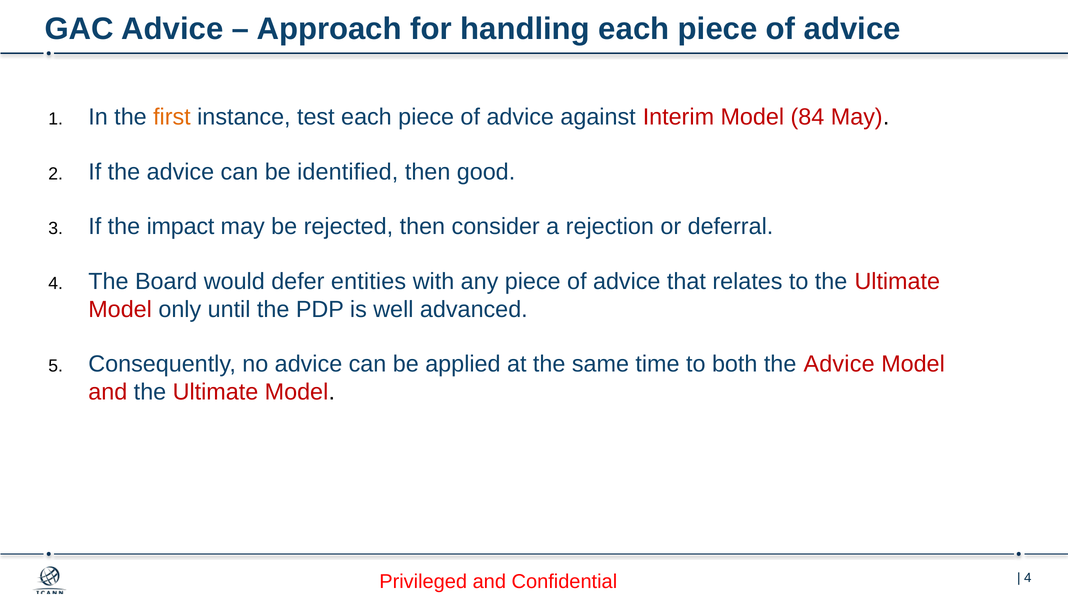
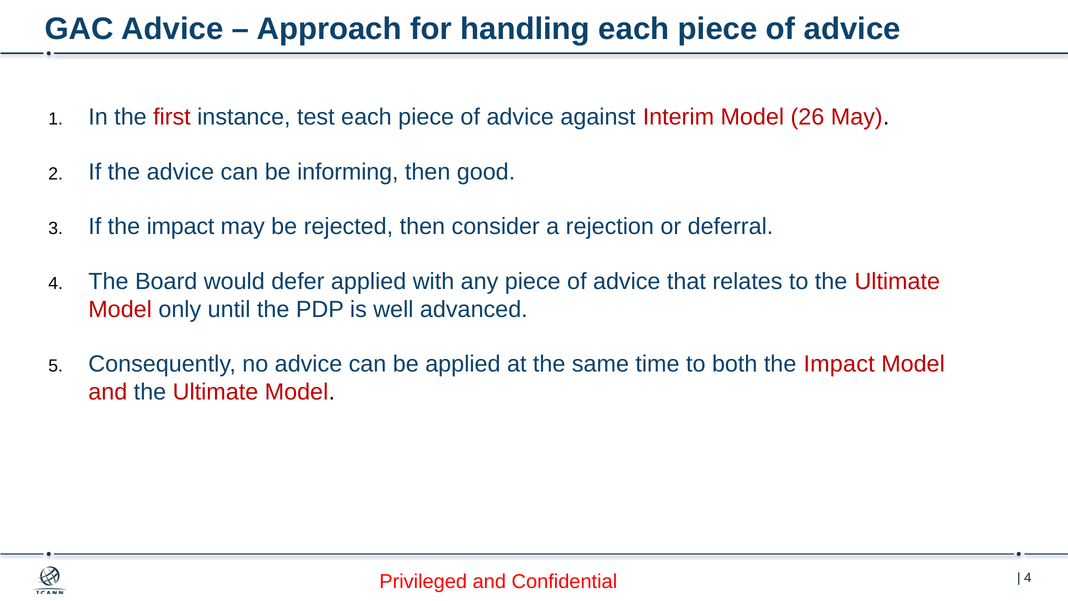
first colour: orange -> red
84: 84 -> 26
identified: identified -> informing
defer entities: entities -> applied
both the Advice: Advice -> Impact
